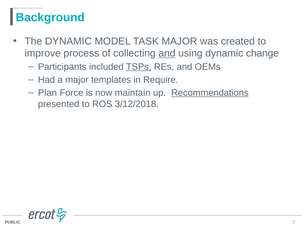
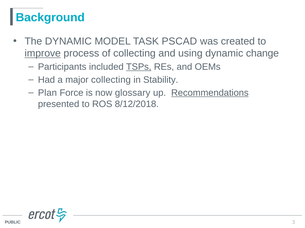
TASK MAJOR: MAJOR -> PSCAD
improve underline: none -> present
and at (167, 54) underline: present -> none
major templates: templates -> collecting
Require: Require -> Stability
maintain: maintain -> glossary
3/12/2018: 3/12/2018 -> 8/12/2018
